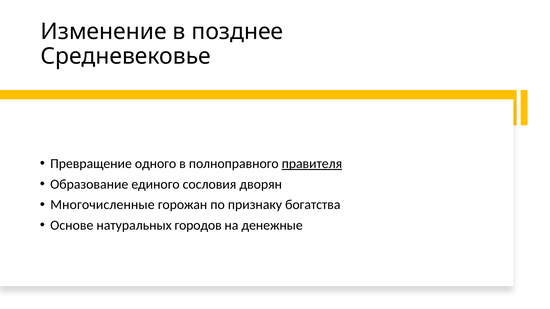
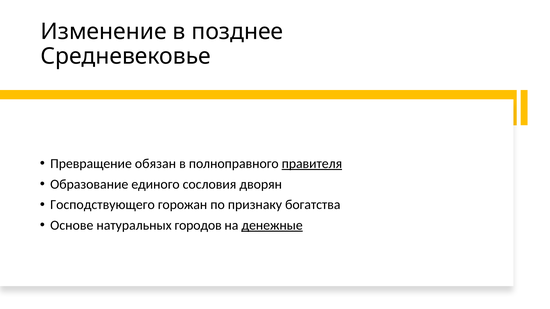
одного: одного -> обязан
Многочисленные: Многочисленные -> Господствующего
денежные underline: none -> present
